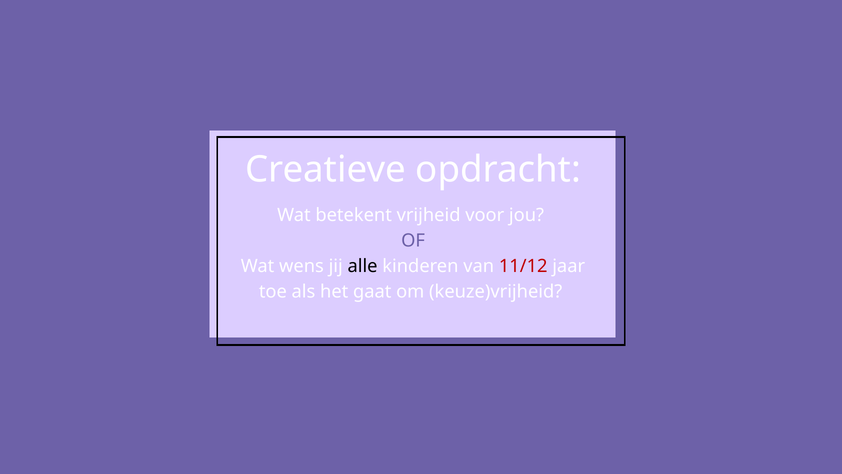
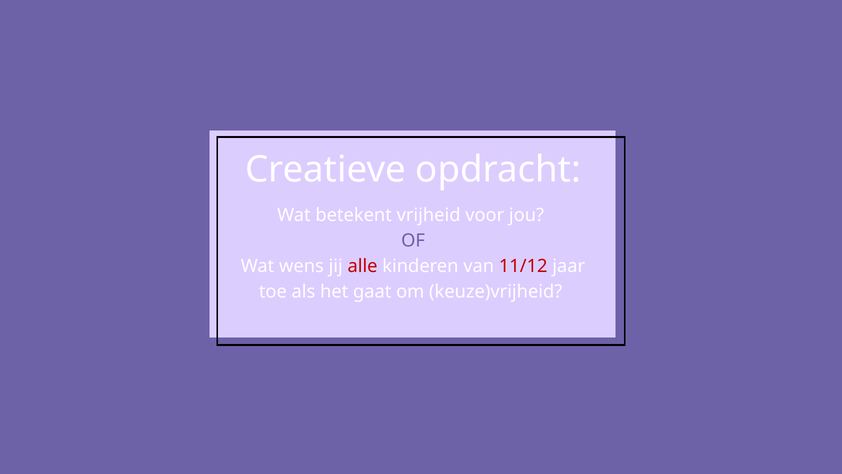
alle colour: black -> red
